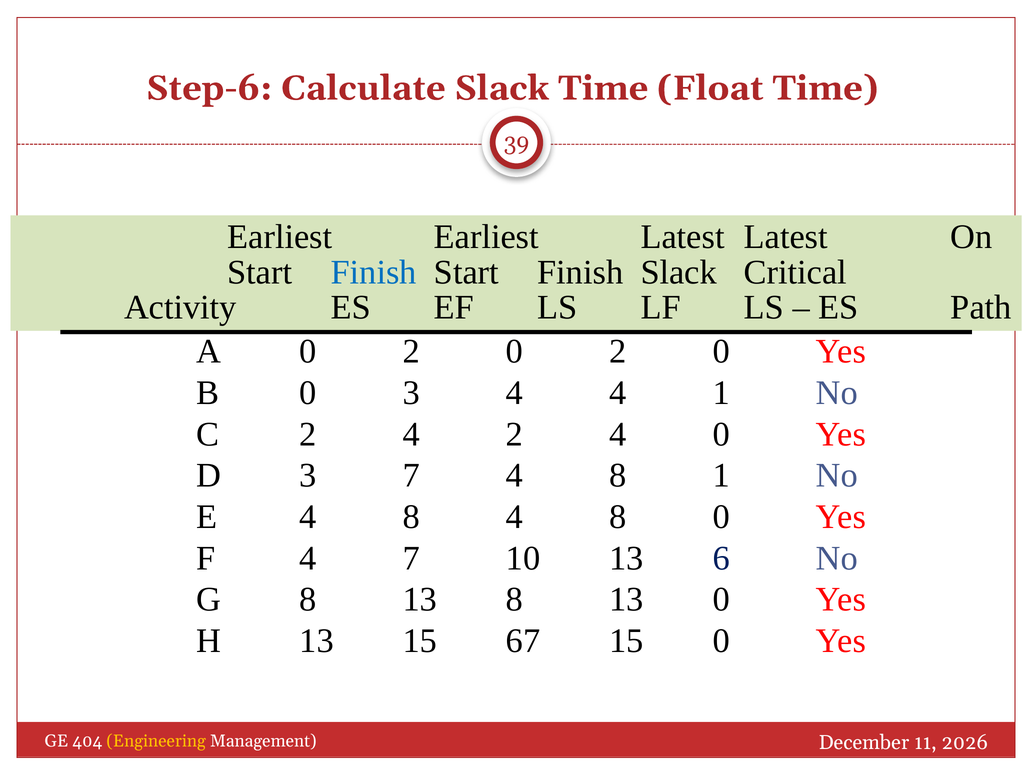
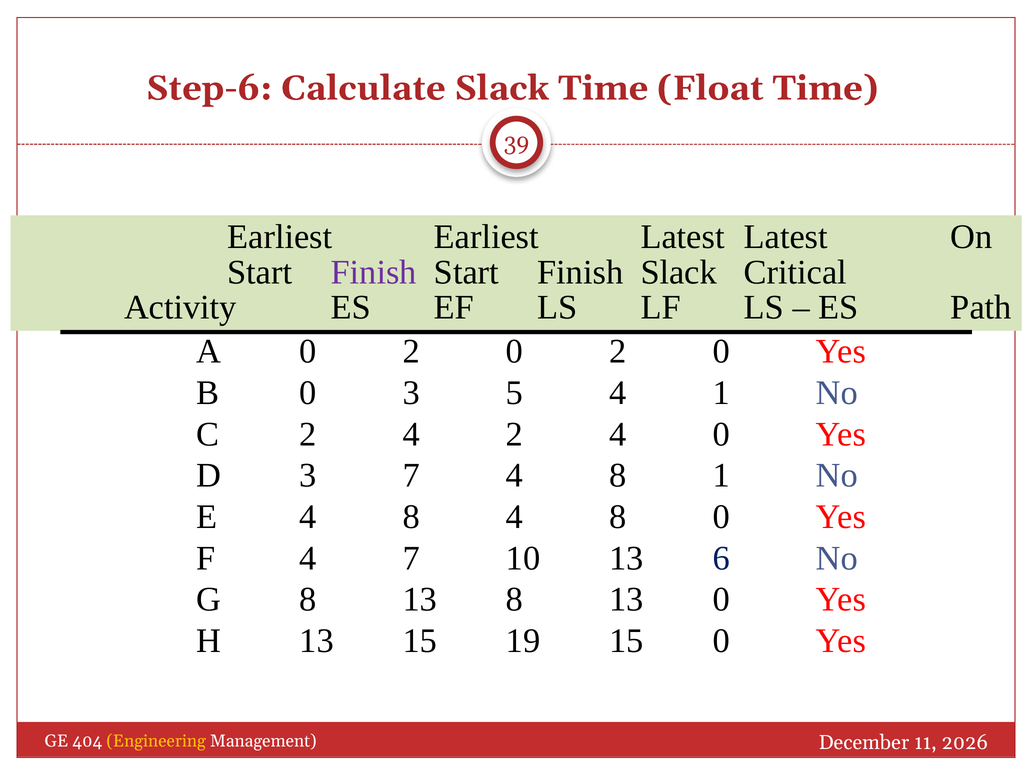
Finish at (374, 272) colour: blue -> purple
3 4: 4 -> 5
67: 67 -> 19
